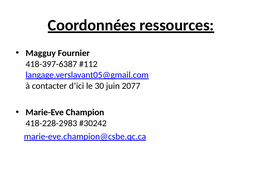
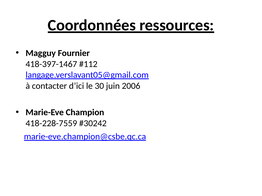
418-397-6387: 418-397-6387 -> 418-397-1467
2077: 2077 -> 2006
418-228-2983: 418-228-2983 -> 418-228-7559
